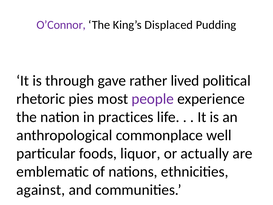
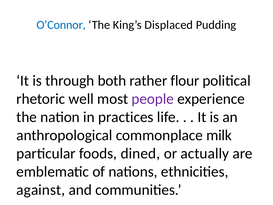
O’Connor colour: purple -> blue
gave: gave -> both
lived: lived -> flour
pies: pies -> well
well: well -> milk
liquor: liquor -> dined
